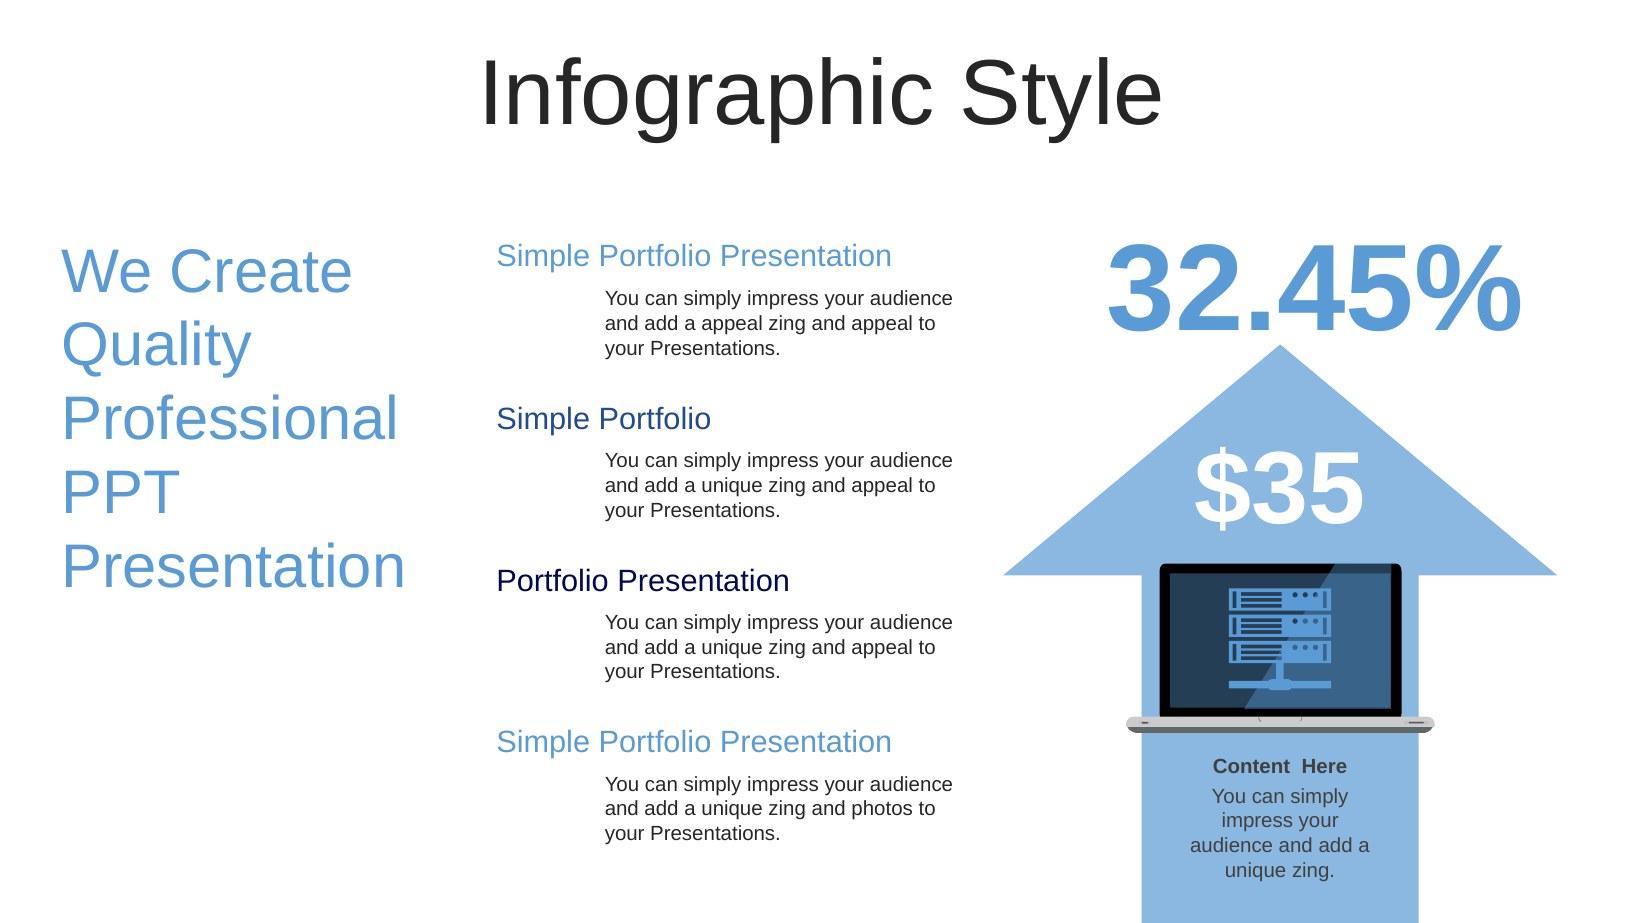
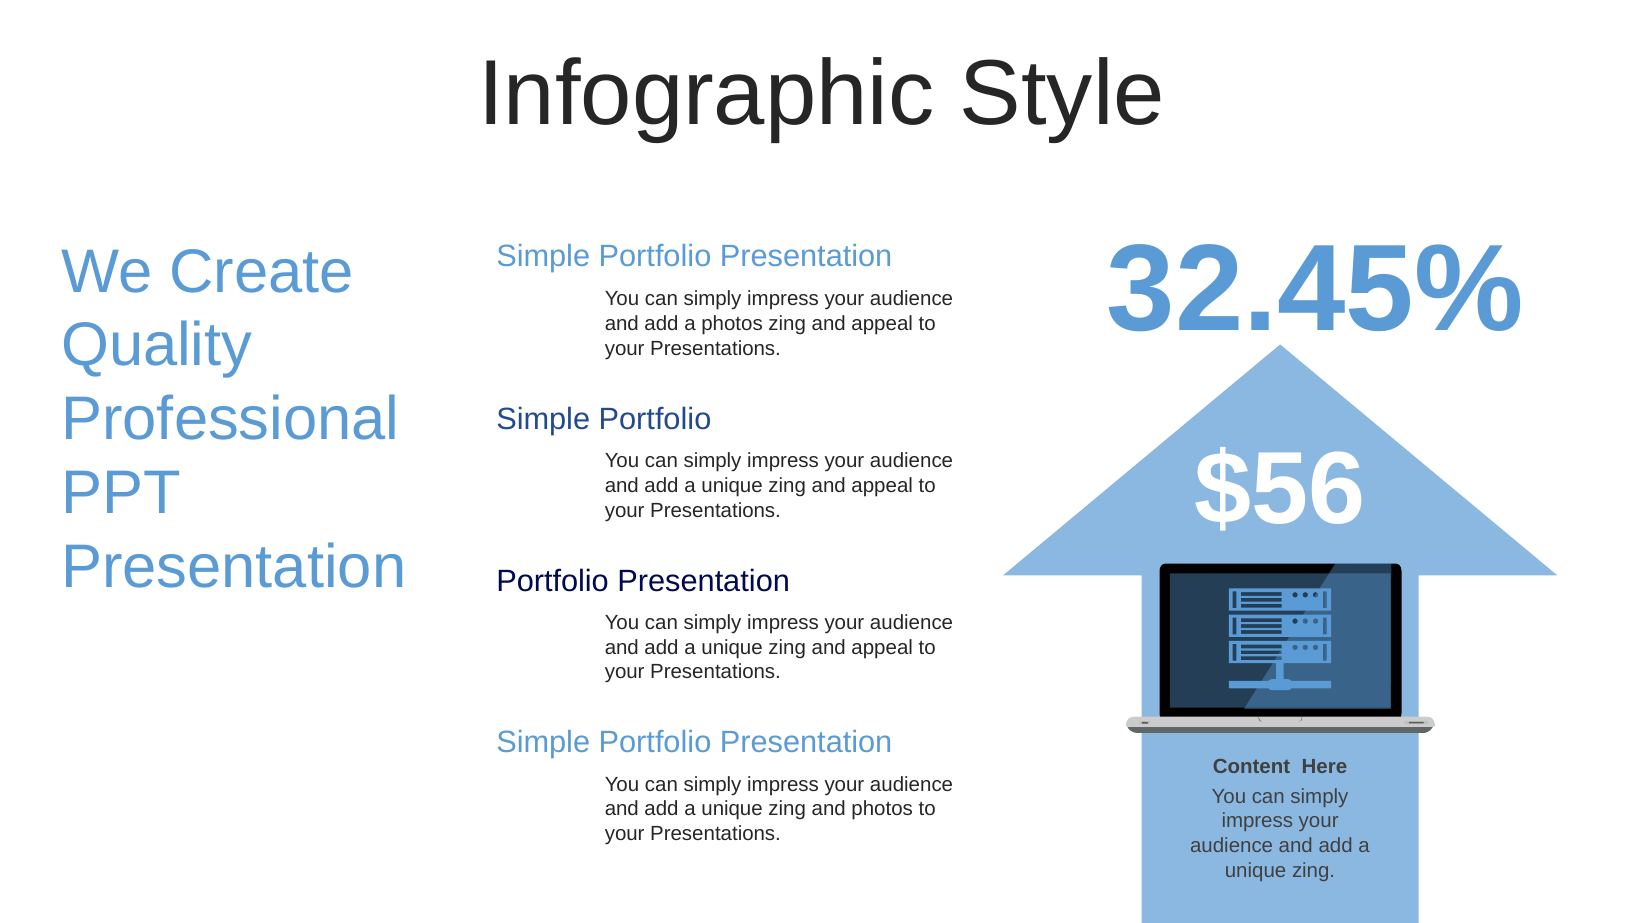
a appeal: appeal -> photos
$35: $35 -> $56
